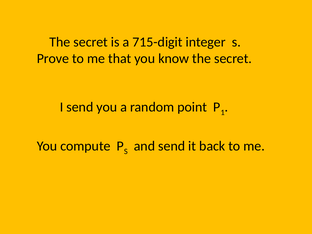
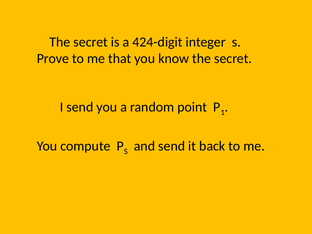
715-digit: 715-digit -> 424-digit
